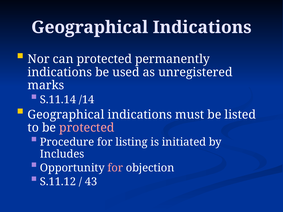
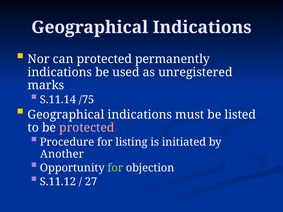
/14: /14 -> /75
Includes: Includes -> Another
for at (115, 168) colour: pink -> light green
43: 43 -> 27
